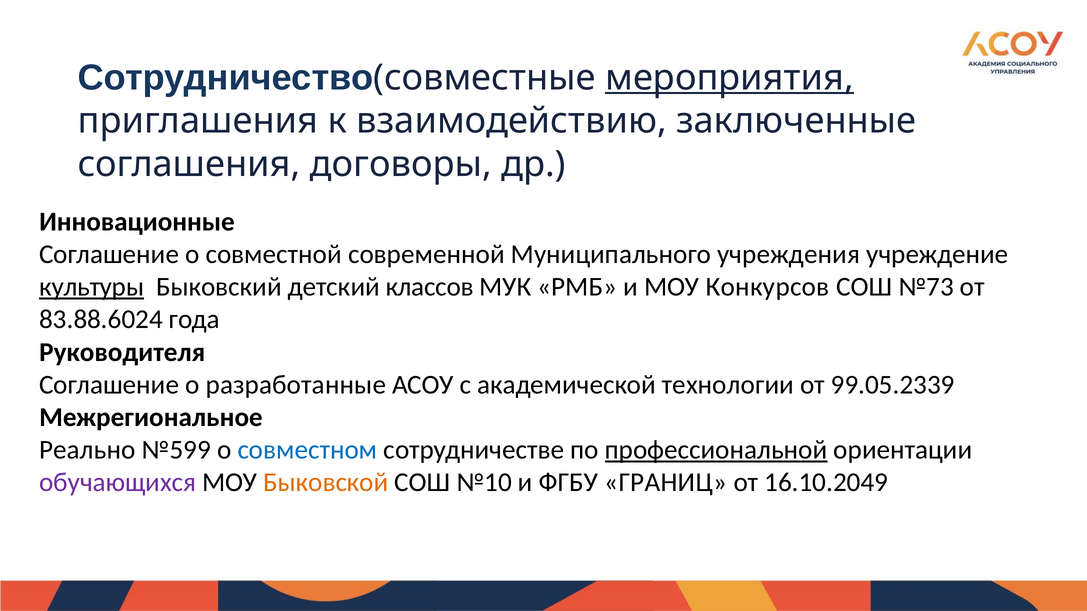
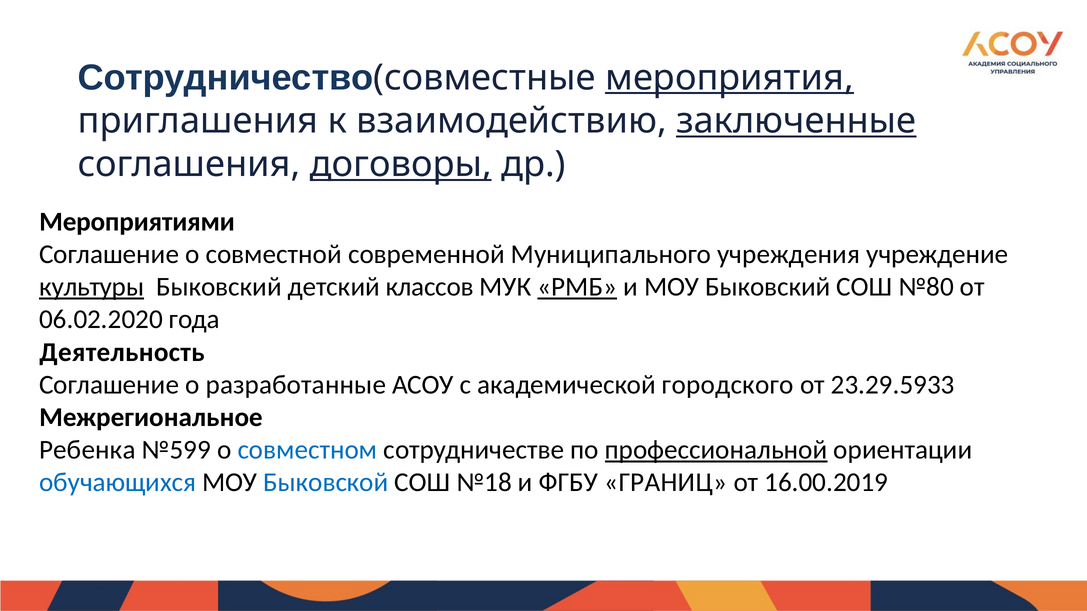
заключенные underline: none -> present
договоры underline: none -> present
Инновационные: Инновационные -> Мероприятиями
РМБ underline: none -> present
МОУ Конкурсов: Конкурсов -> Быковский
№73: №73 -> №80
83.88.6024: 83.88.6024 -> 06.02.2020
Руководителя: Руководителя -> Деятельность
технологии: технологии -> городского
99.05.2339: 99.05.2339 -> 23.29.5933
Реально: Реально -> Ребенка
обучающихся colour: purple -> blue
Быковской colour: orange -> blue
№10: №10 -> №18
16.10.2049: 16.10.2049 -> 16.00.2019
